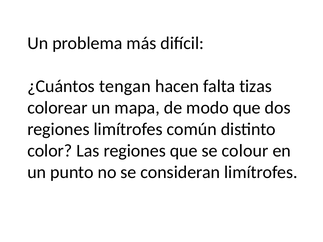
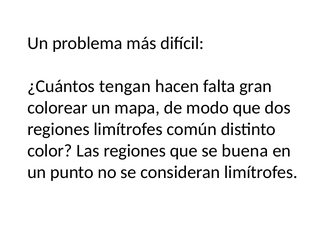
tizas: tizas -> gran
colour: colour -> buena
